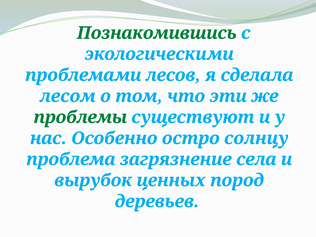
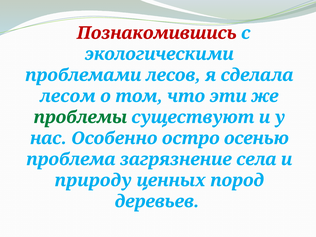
Познакомившись colour: green -> red
солнцу: солнцу -> осенью
вырубок: вырубок -> природу
